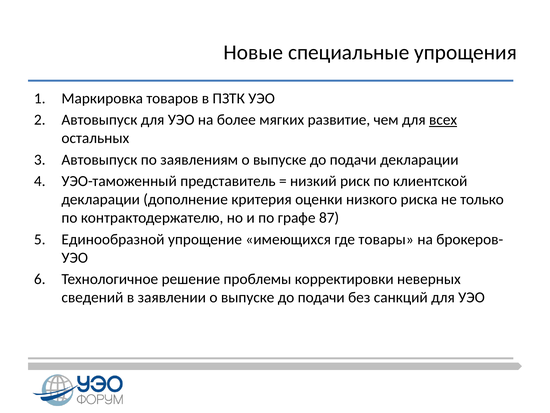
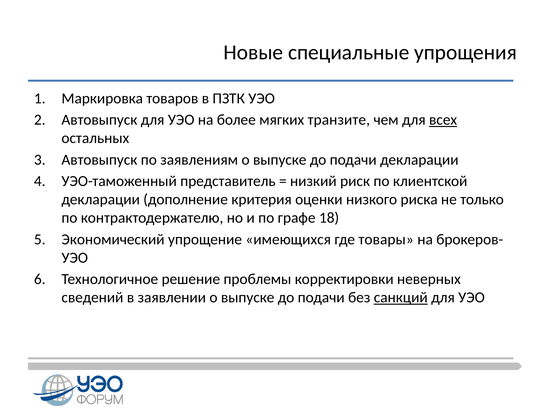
развитие: развитие -> транзите
87: 87 -> 18
Единообразной: Единообразной -> Экономический
санкций underline: none -> present
